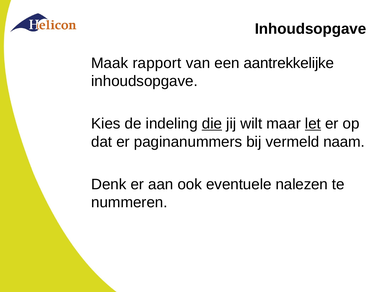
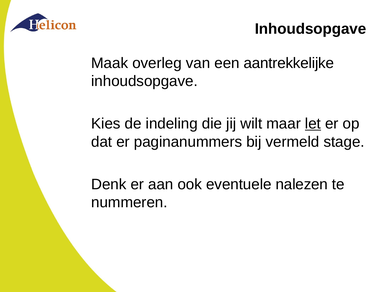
rapport: rapport -> overleg
die underline: present -> none
naam: naam -> stage
